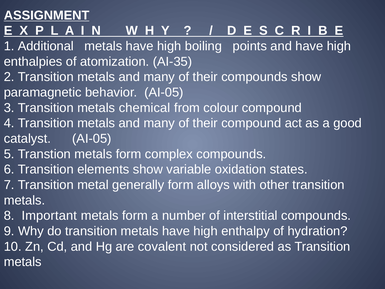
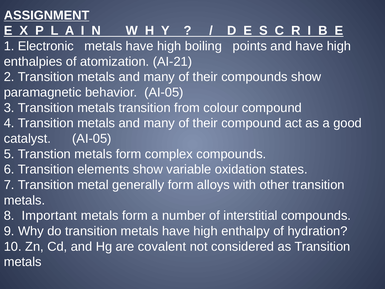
Additional: Additional -> Electronic
AI-35: AI-35 -> AI-21
metals chemical: chemical -> transition
